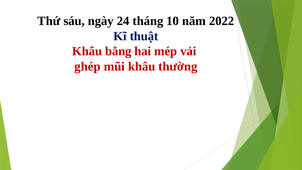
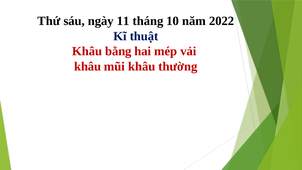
24: 24 -> 11
ghép at (88, 66): ghép -> khâu
